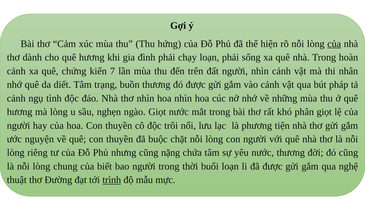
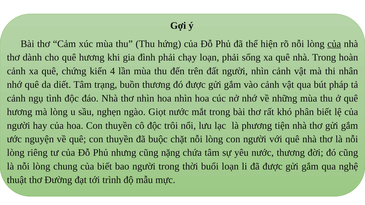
7: 7 -> 4
phân giọt: giọt -> biết
trình underline: present -> none
